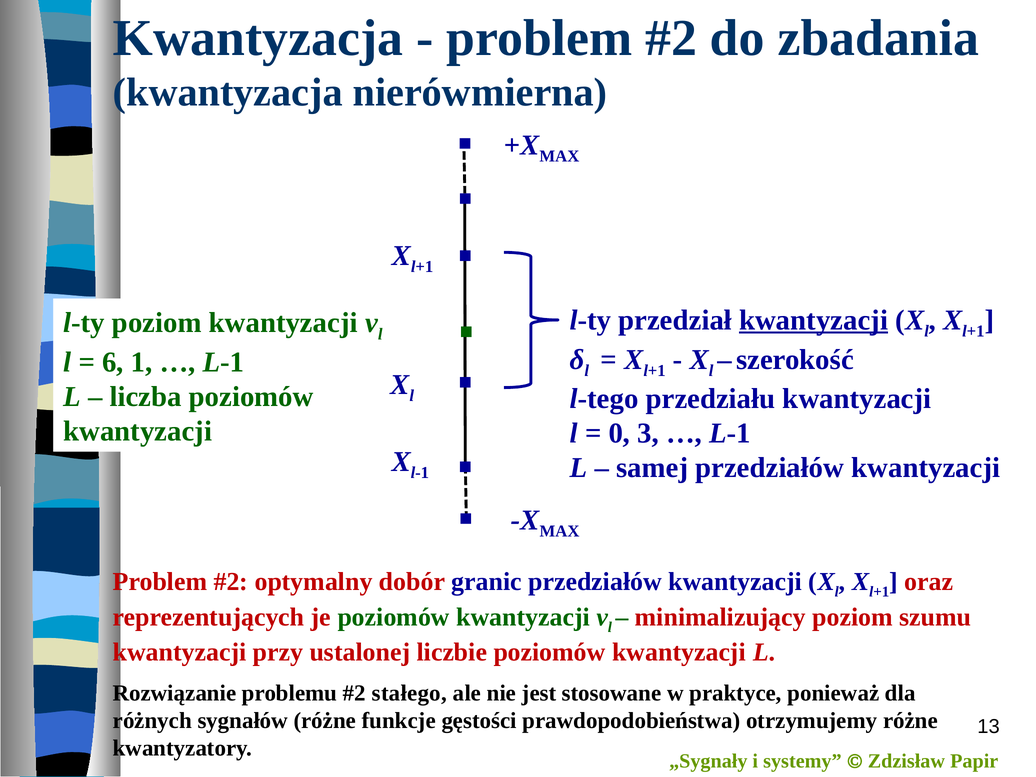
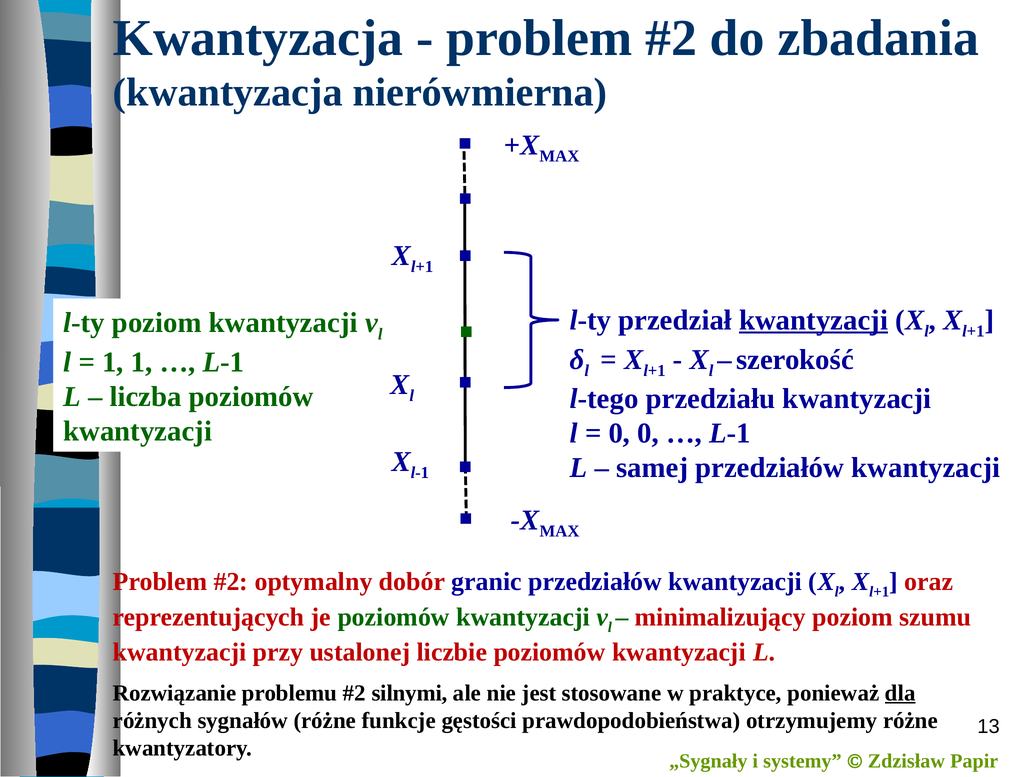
6 at (113, 362): 6 -> 1
0 3: 3 -> 0
stałego: stałego -> silnymi
dla underline: none -> present
